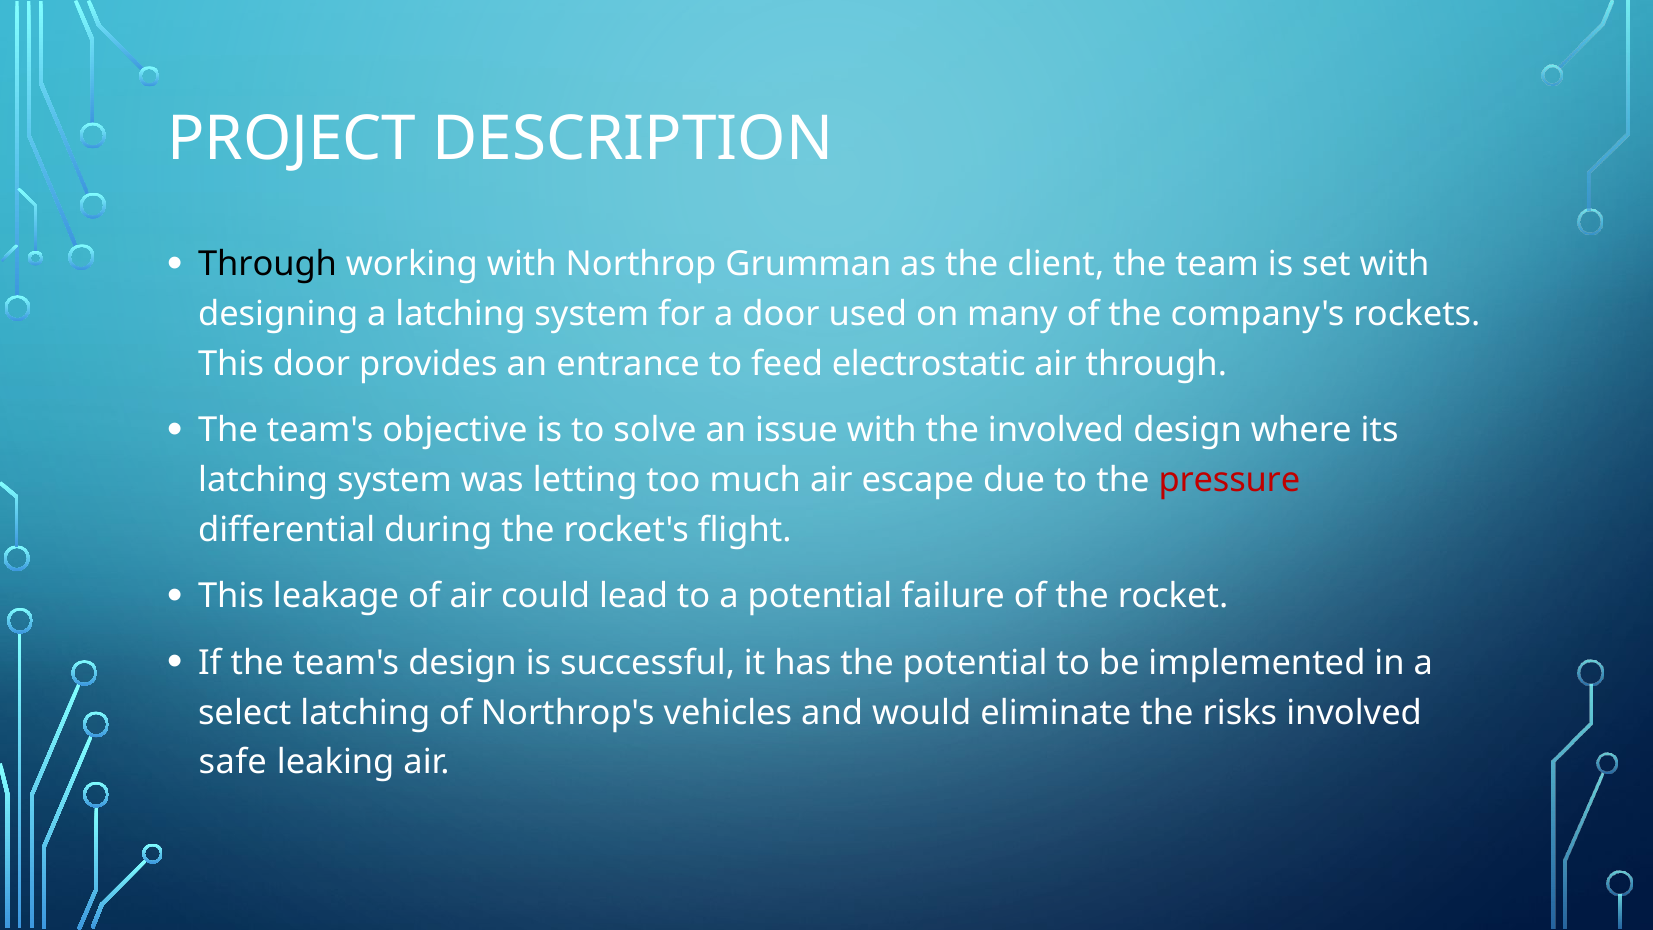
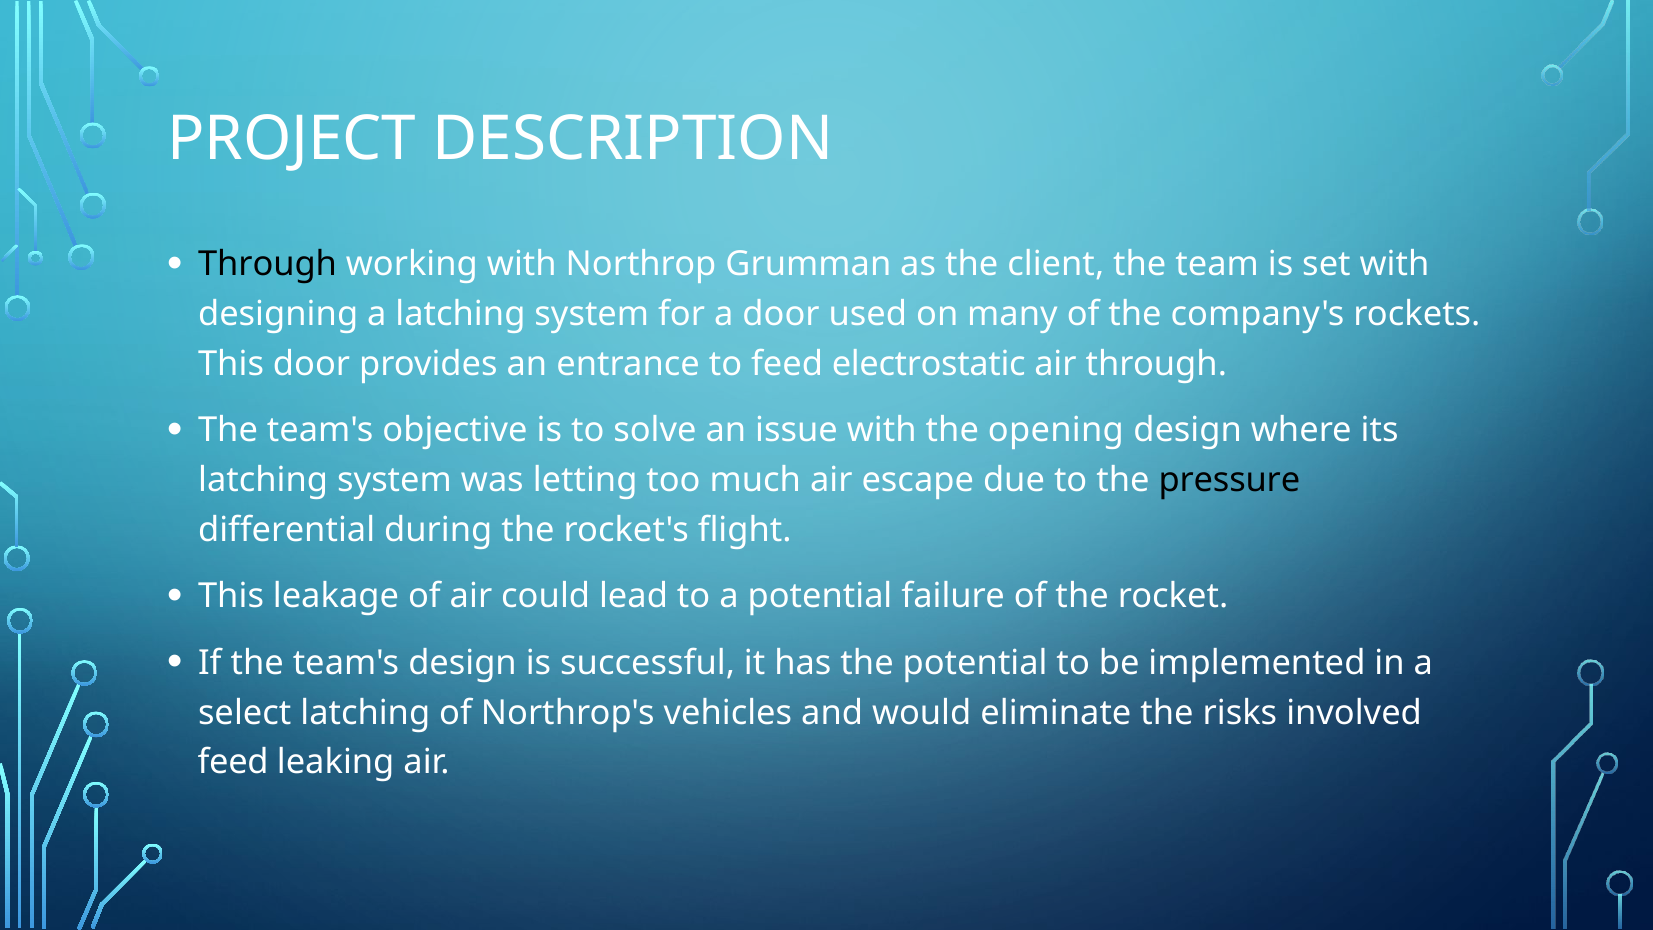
the involved: involved -> opening
pressure colour: red -> black
safe at (233, 762): safe -> feed
